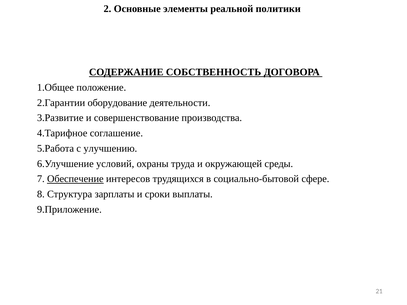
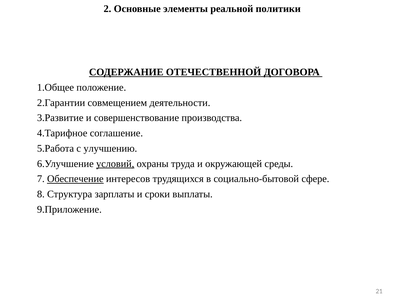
СОБСТВЕННОСТЬ: СОБСТВЕННОСТЬ -> ОТЕЧЕСТВЕННОЙ
оборудование: оборудование -> совмещением
условий underline: none -> present
